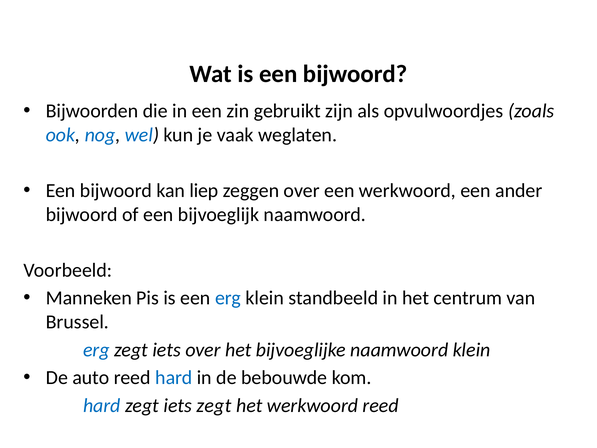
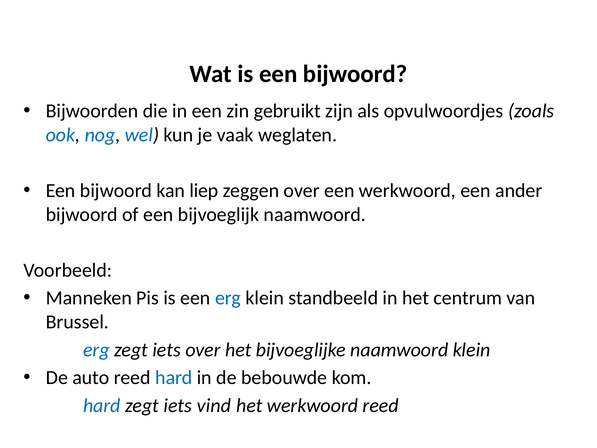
iets zegt: zegt -> vind
